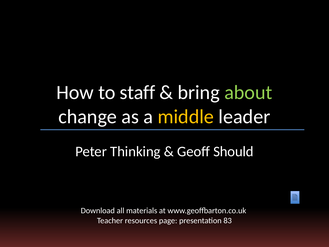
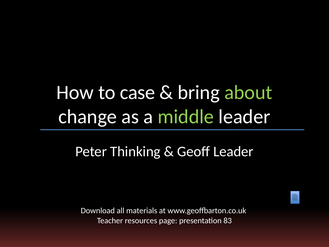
staff: staff -> case
middle colour: yellow -> light green
Geoff Should: Should -> Leader
